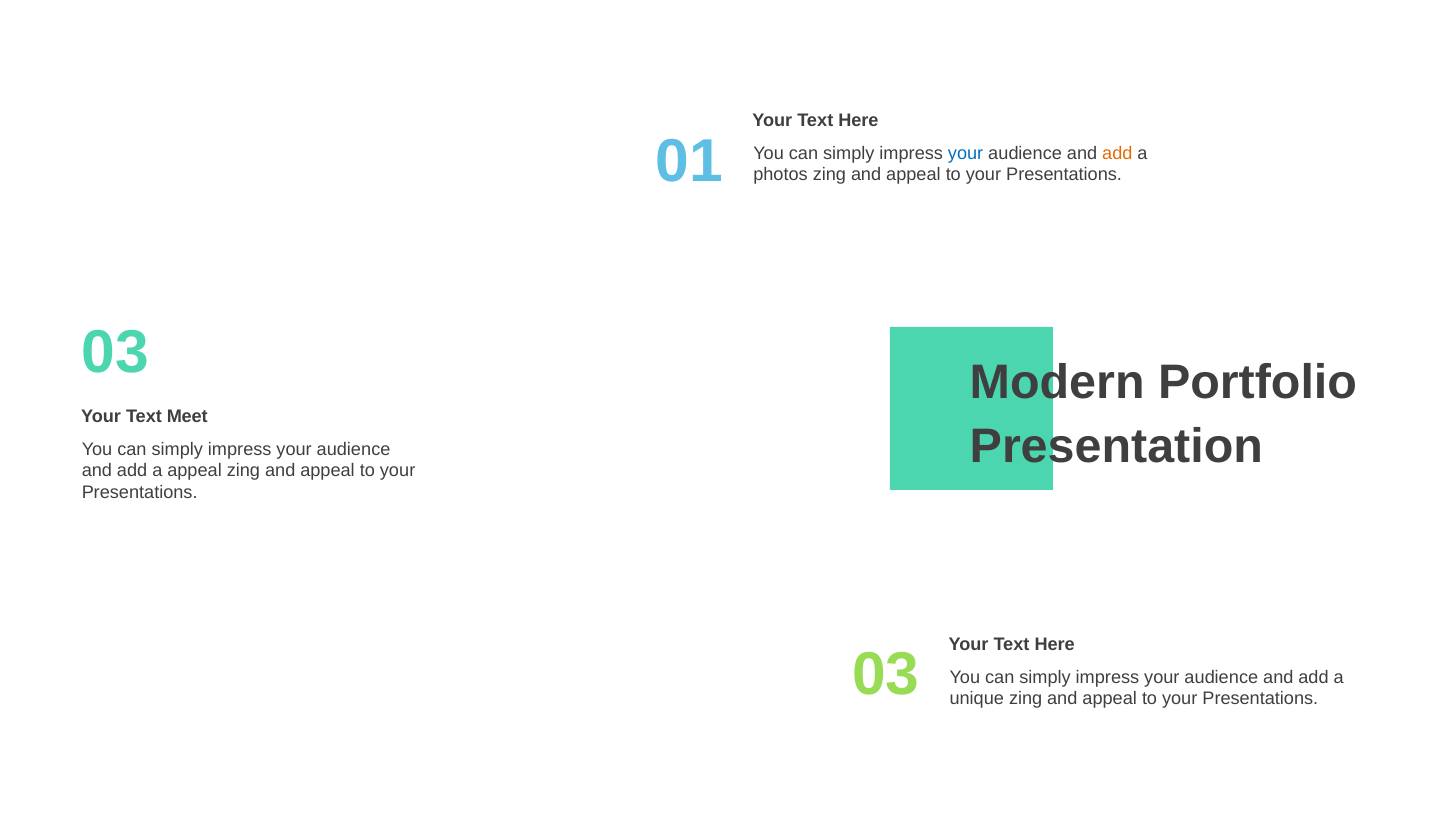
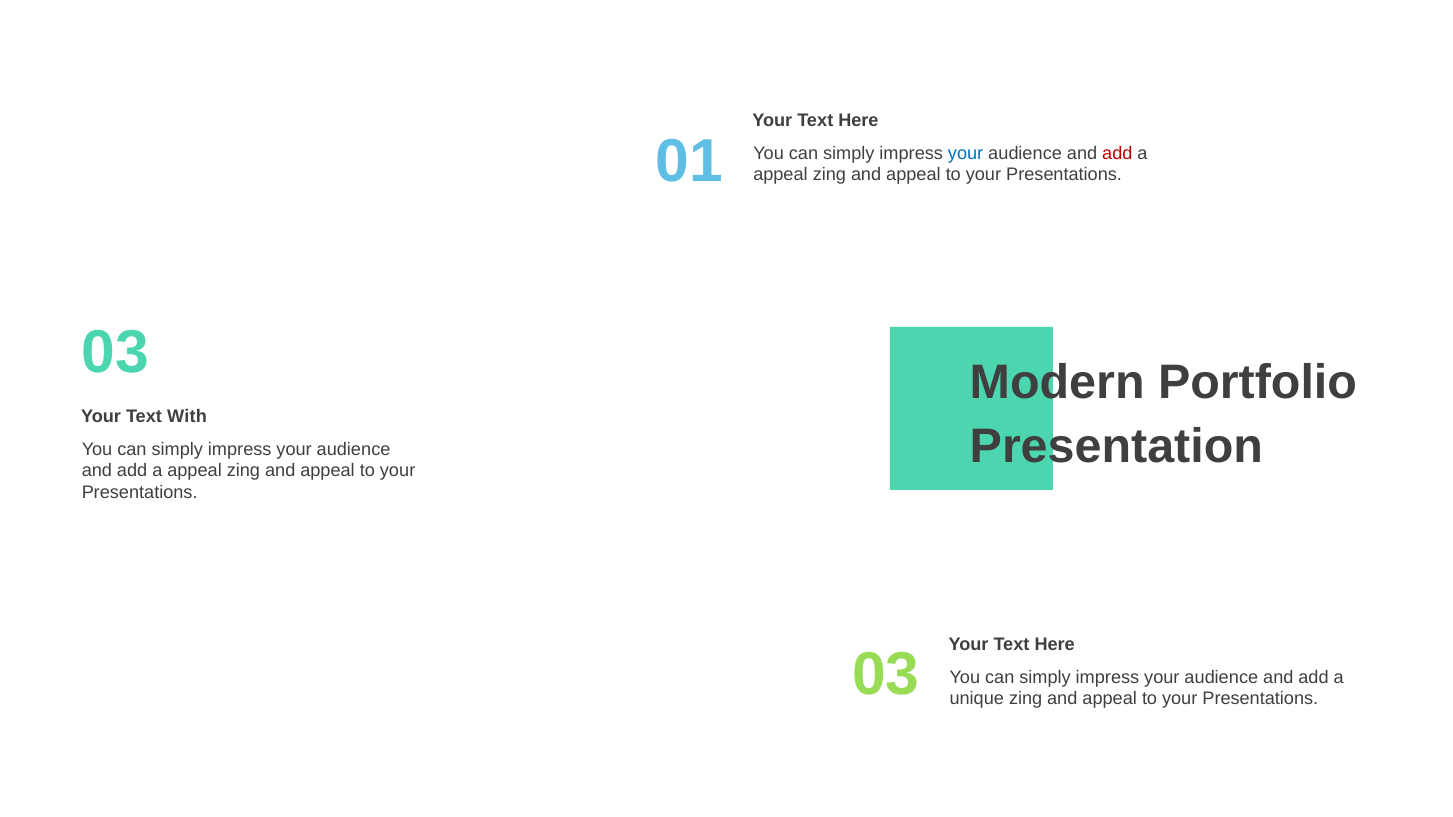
add at (1117, 153) colour: orange -> red
photos at (780, 175): photos -> appeal
Meet: Meet -> With
